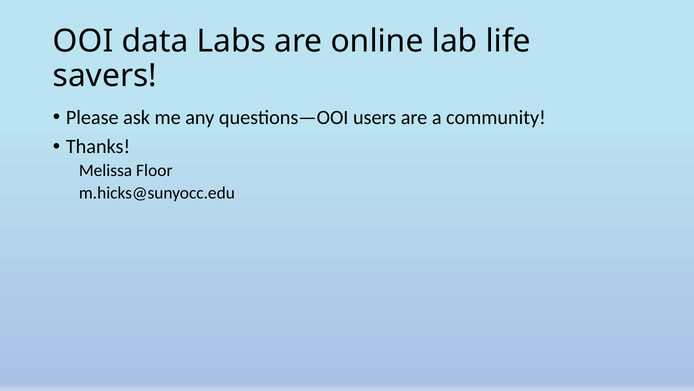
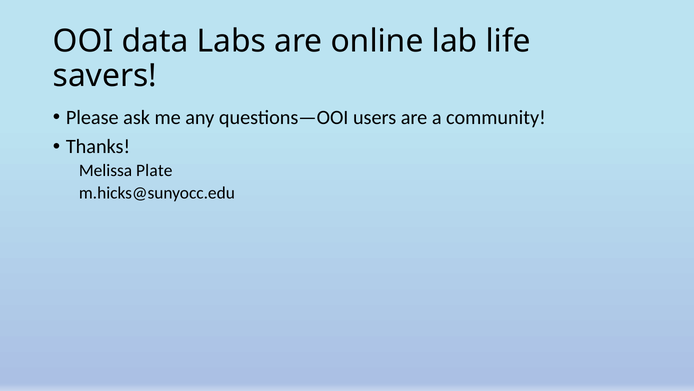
Floor: Floor -> Plate
